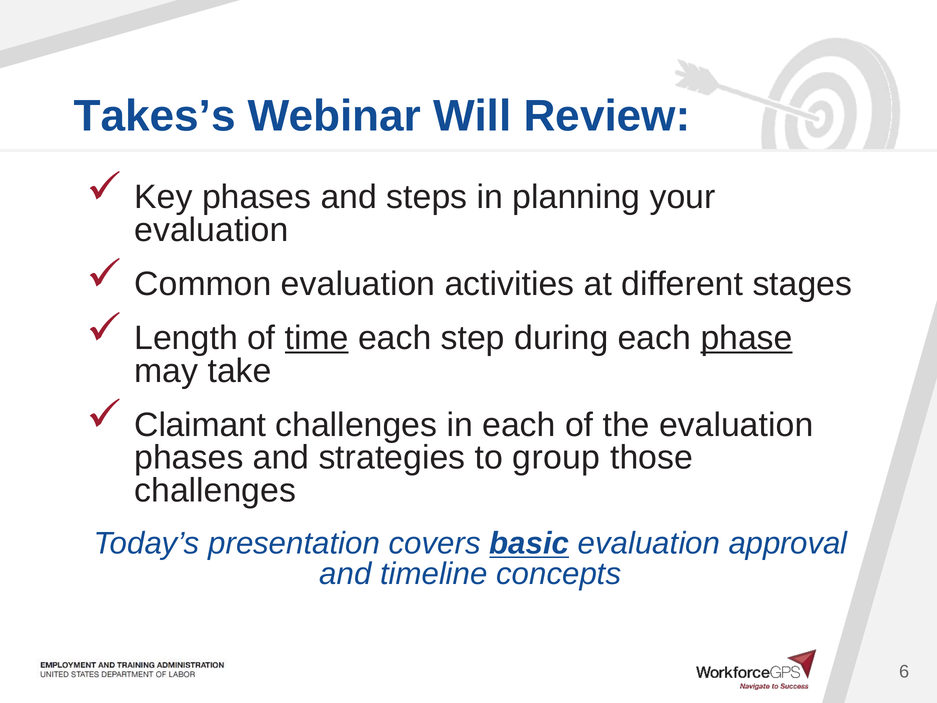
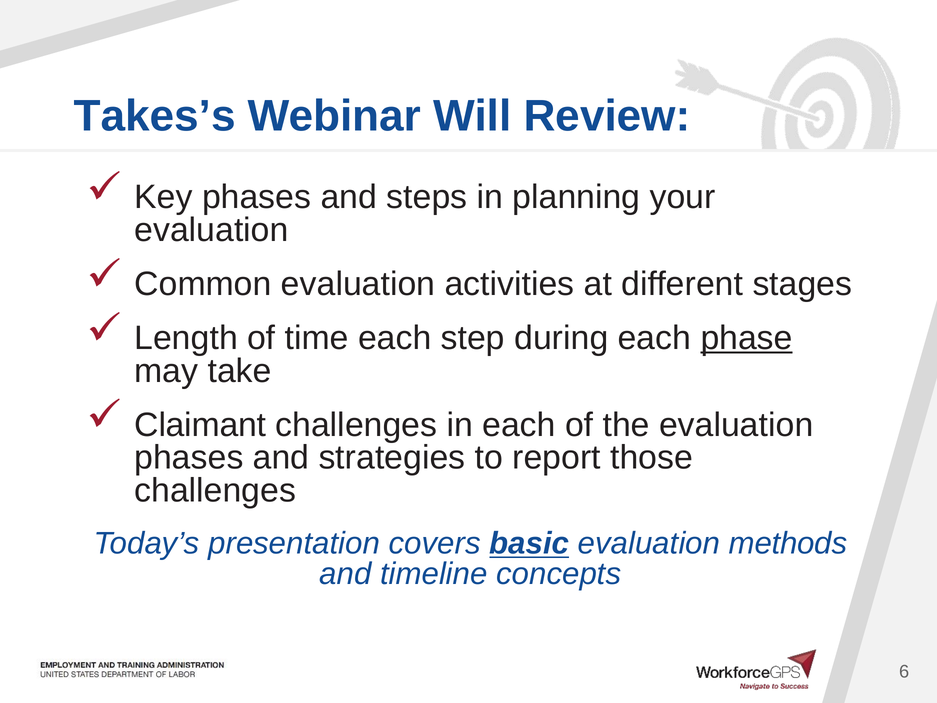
time underline: present -> none
group: group -> report
approval: approval -> methods
